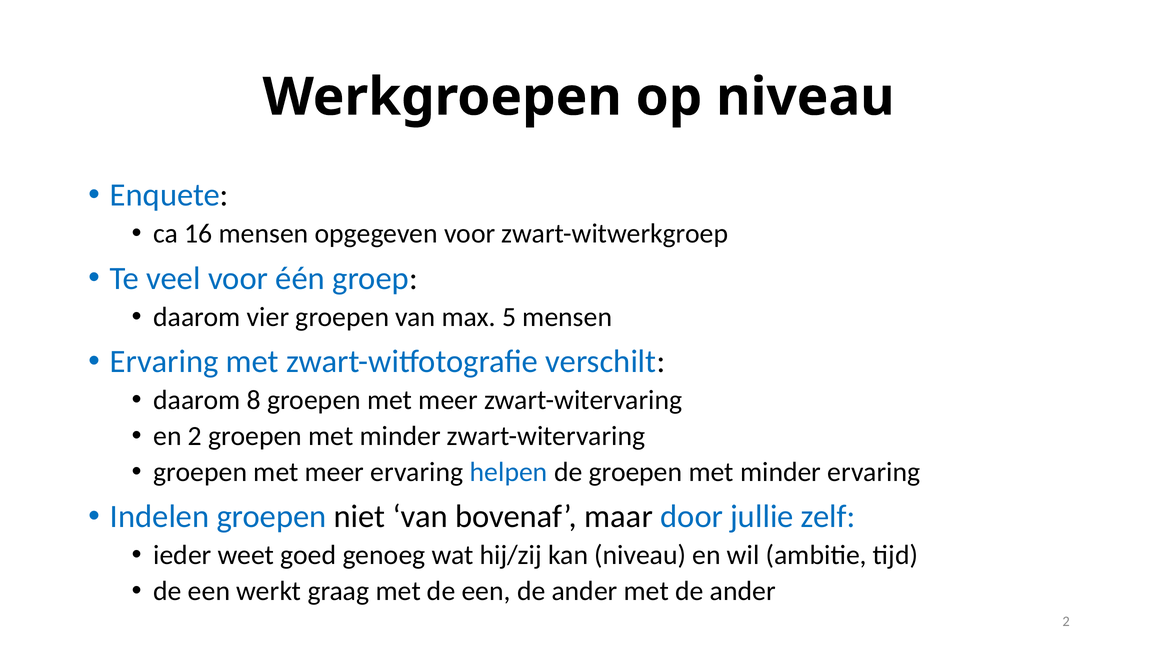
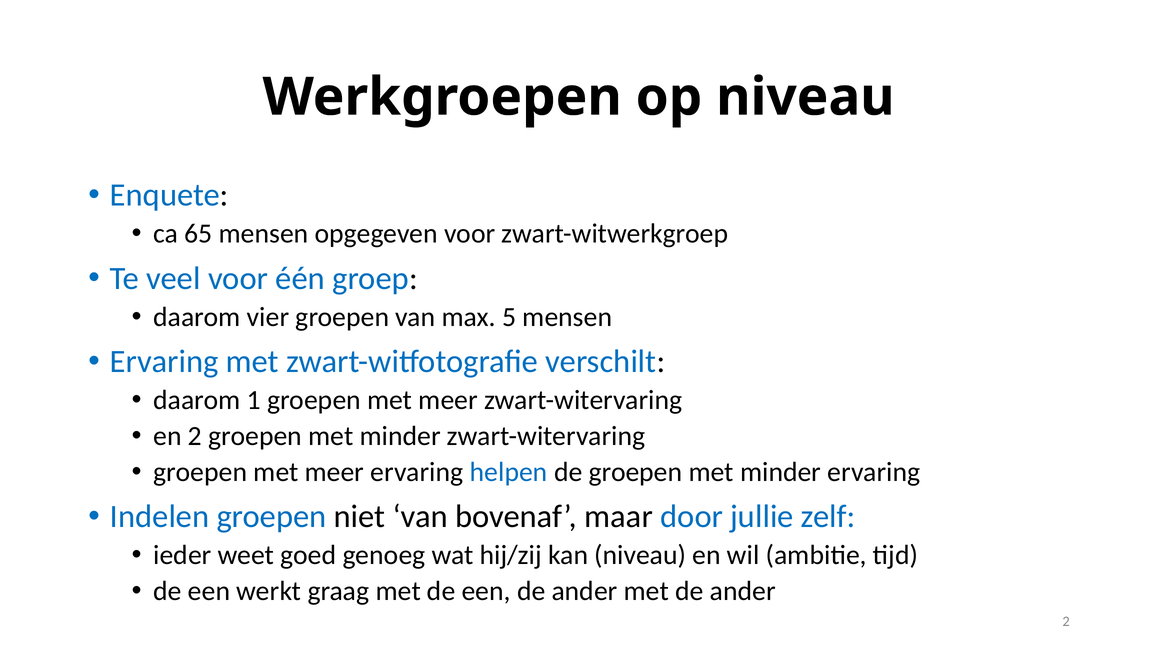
16: 16 -> 65
8: 8 -> 1
